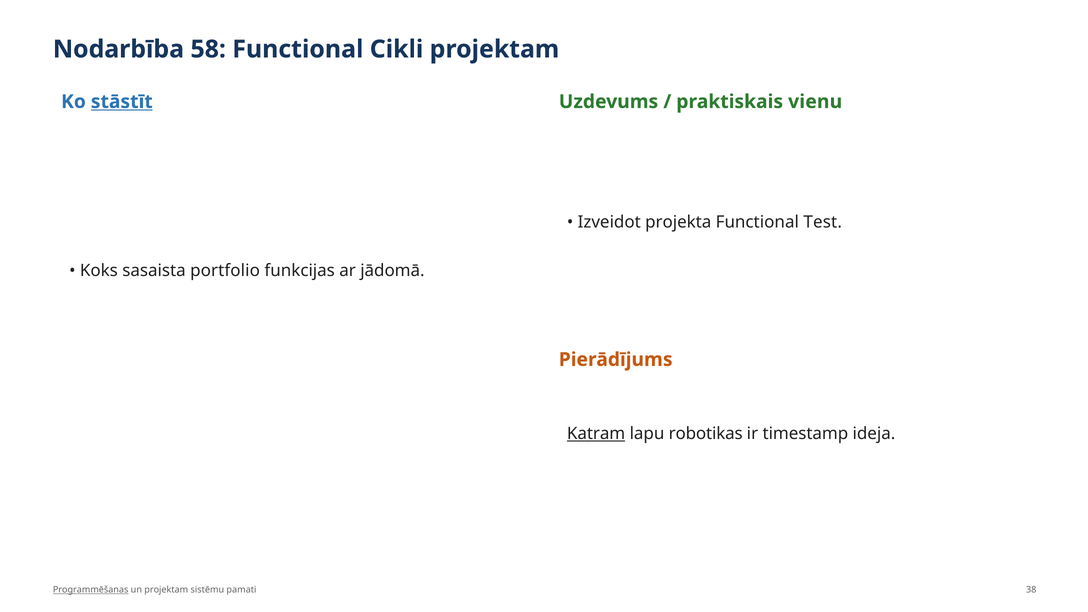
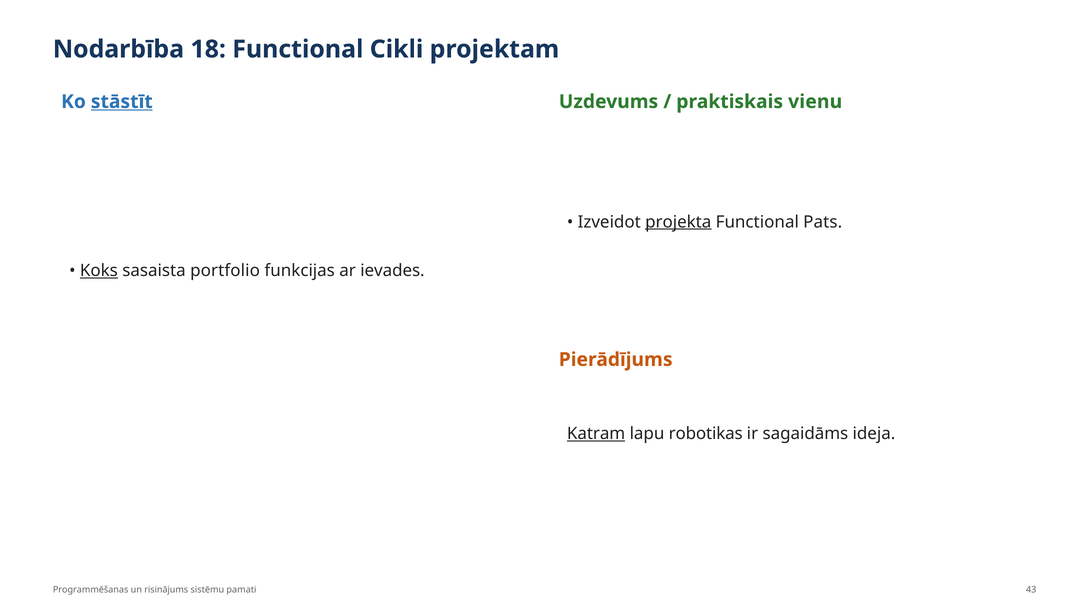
58: 58 -> 18
projekta underline: none -> present
Test: Test -> Pats
Koks underline: none -> present
jādomā: jādomā -> ievades
timestamp: timestamp -> sagaidāms
Programmēšanas underline: present -> none
un projektam: projektam -> risinājums
38: 38 -> 43
